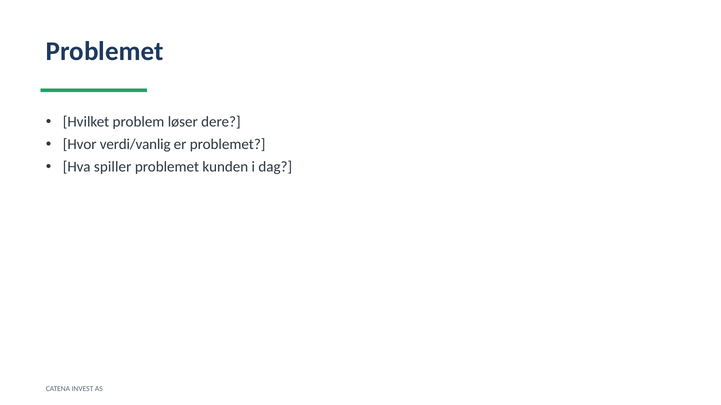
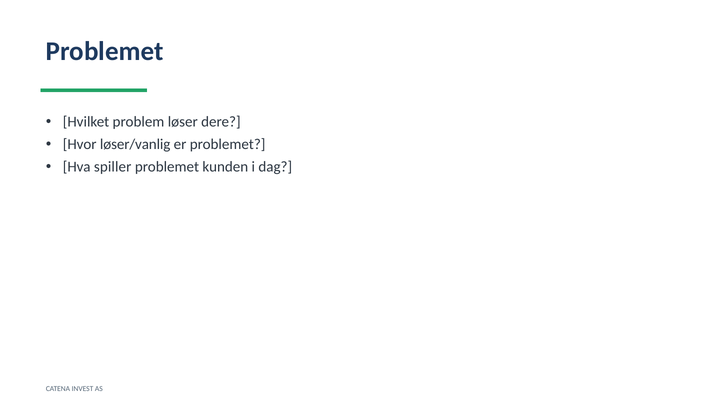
verdi/vanlig: verdi/vanlig -> løser/vanlig
